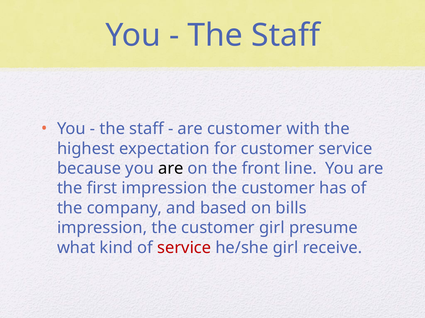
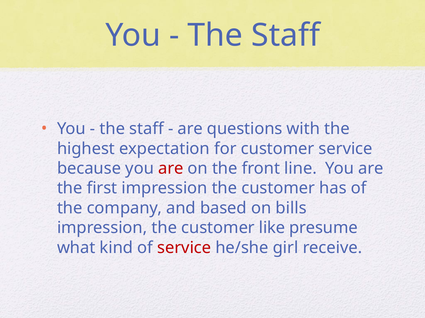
are customer: customer -> questions
are at (171, 169) colour: black -> red
customer girl: girl -> like
